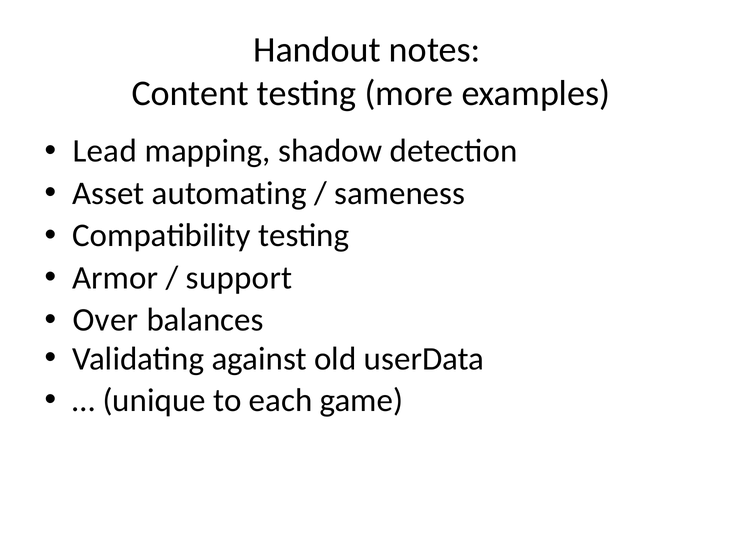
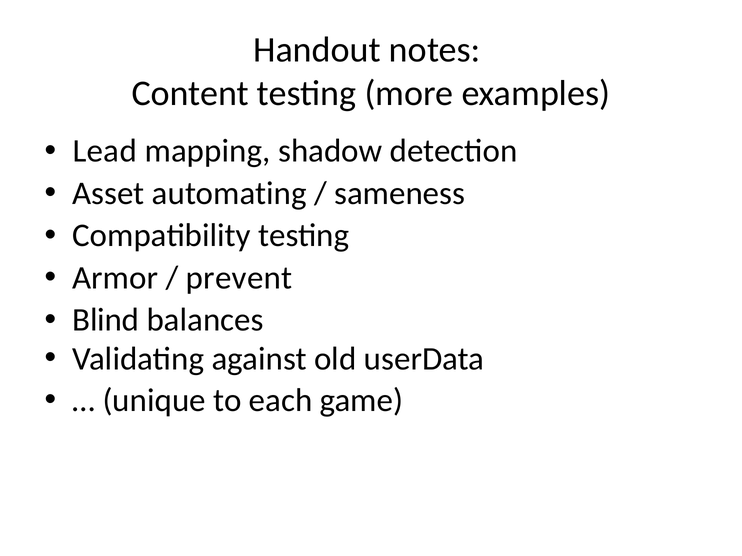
support: support -> prevent
Over: Over -> Blind
